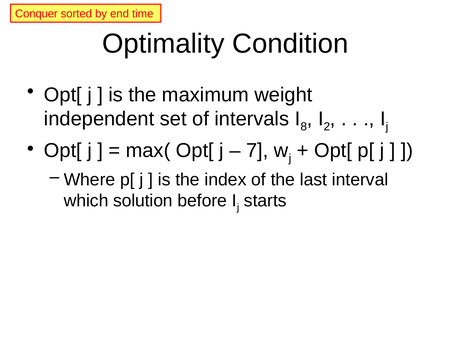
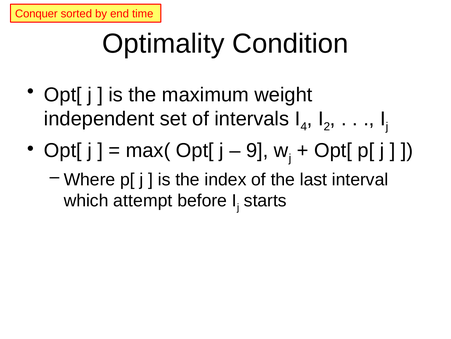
8: 8 -> 4
7: 7 -> 9
solution: solution -> attempt
